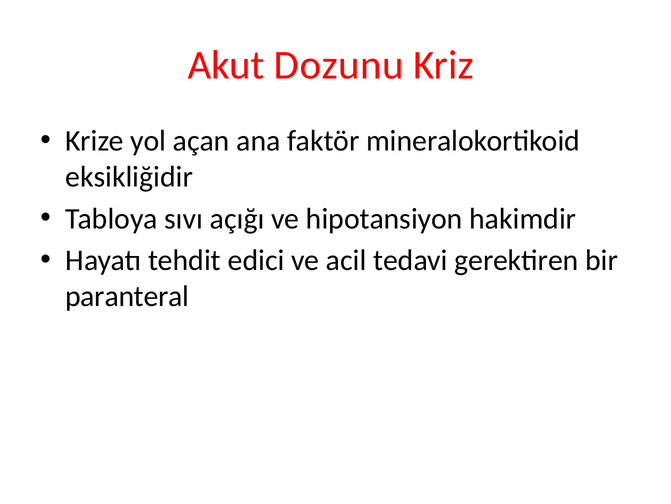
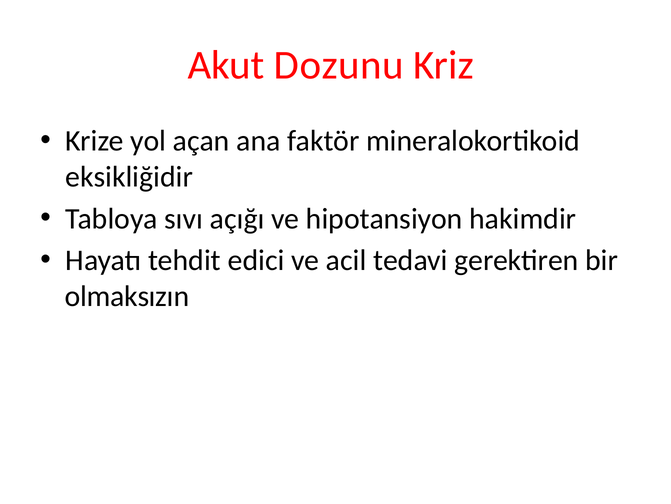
paranteral: paranteral -> olmaksızın
